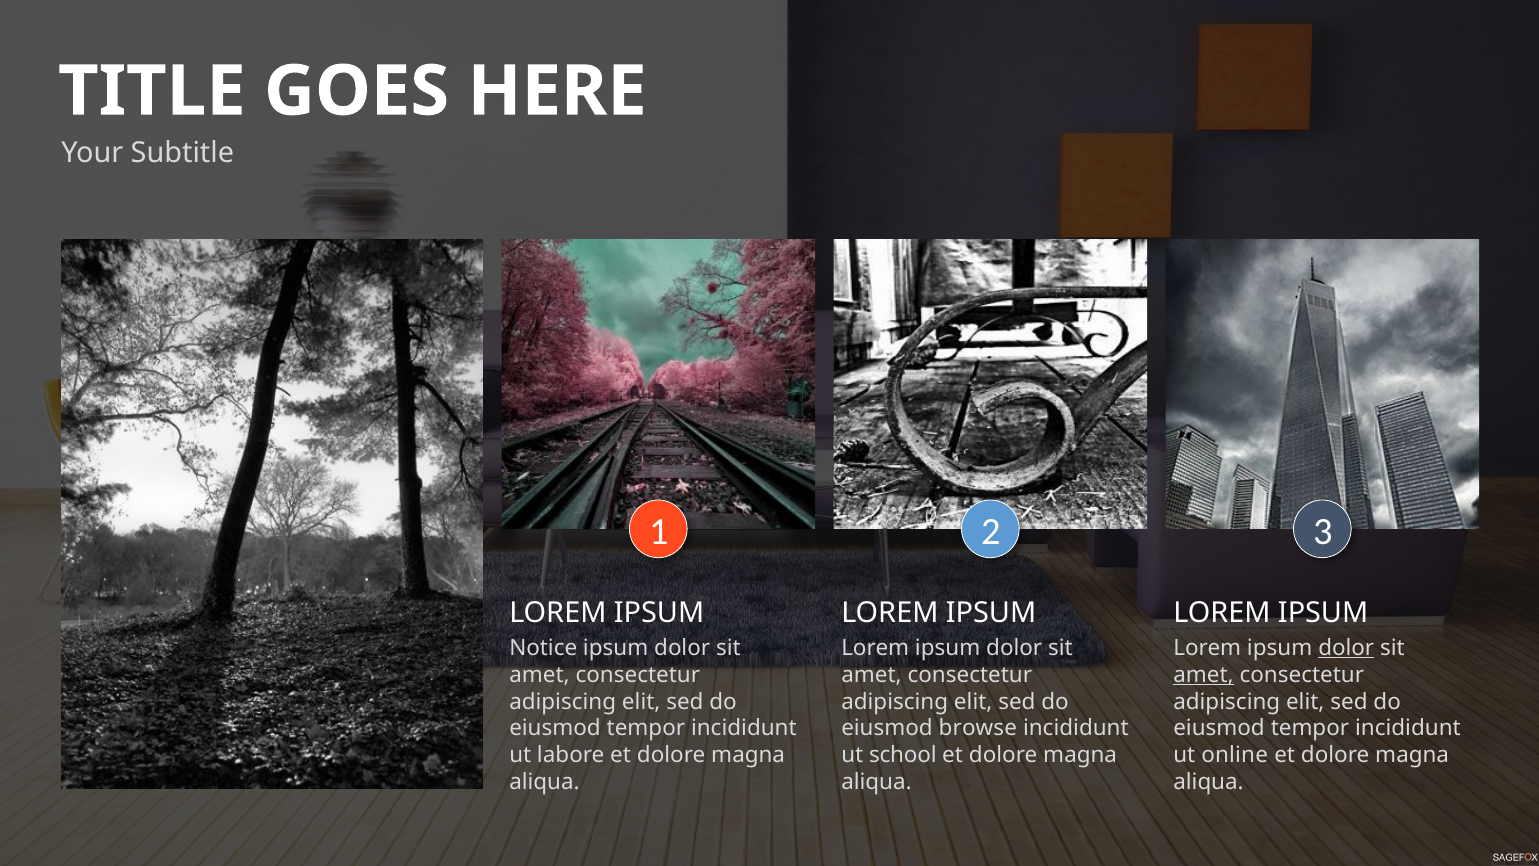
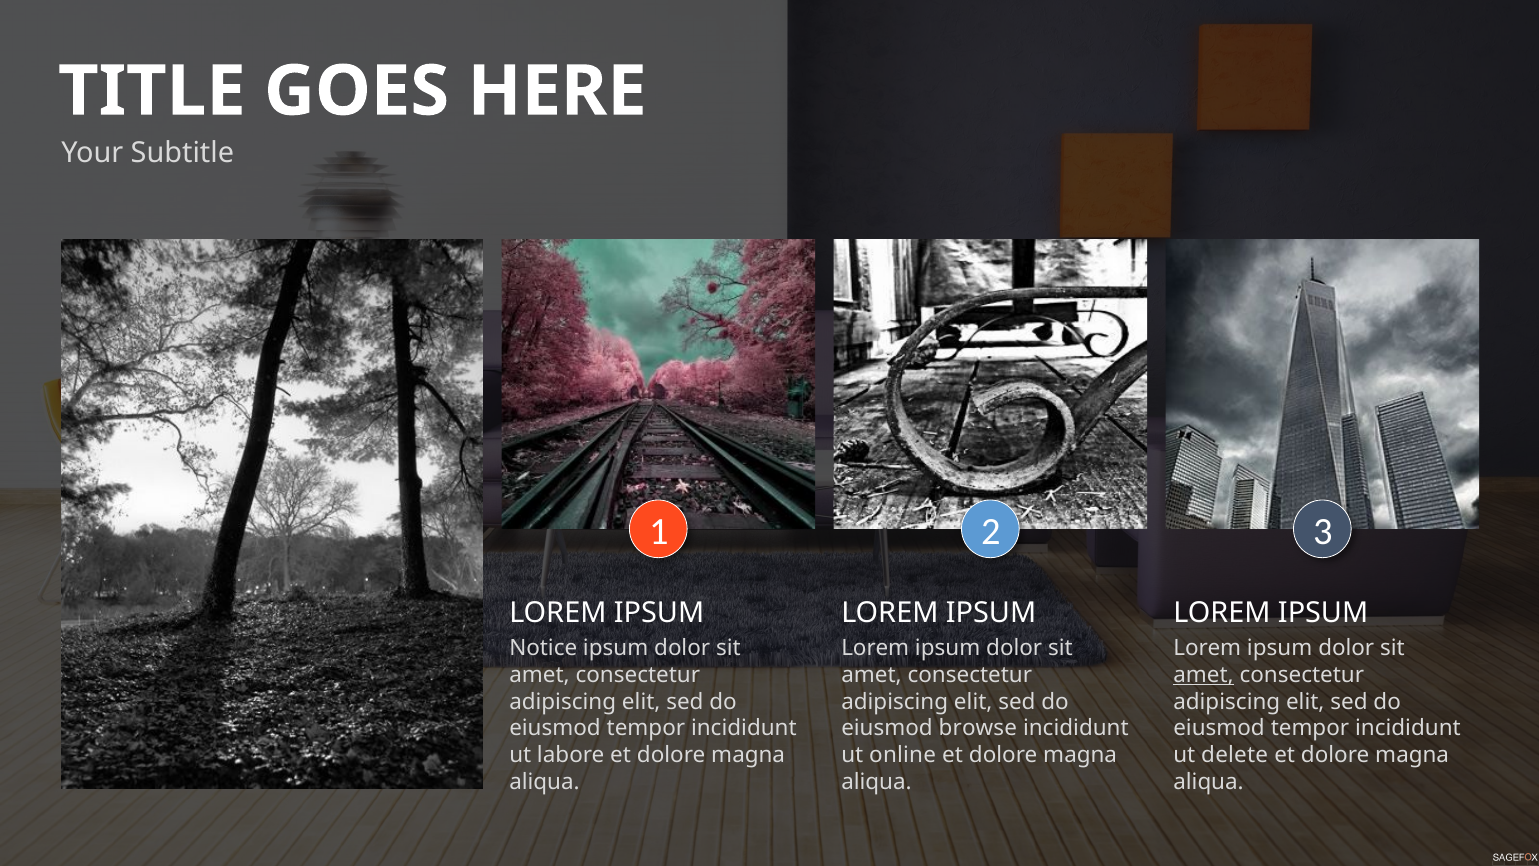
dolor at (1346, 647) underline: present -> none
school: school -> online
online: online -> delete
